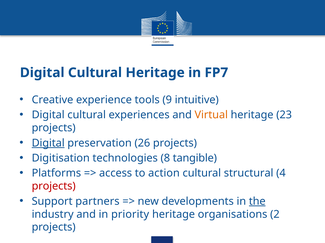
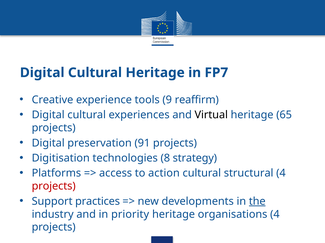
intuitive: intuitive -> reaffirm
Virtual colour: orange -> black
23: 23 -> 65
Digital at (48, 143) underline: present -> none
26: 26 -> 91
tangible: tangible -> strategy
partners: partners -> practices
organisations 2: 2 -> 4
